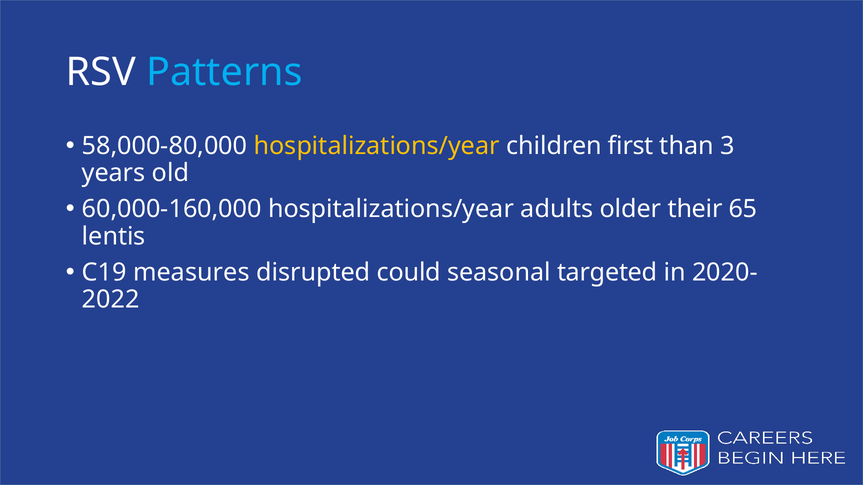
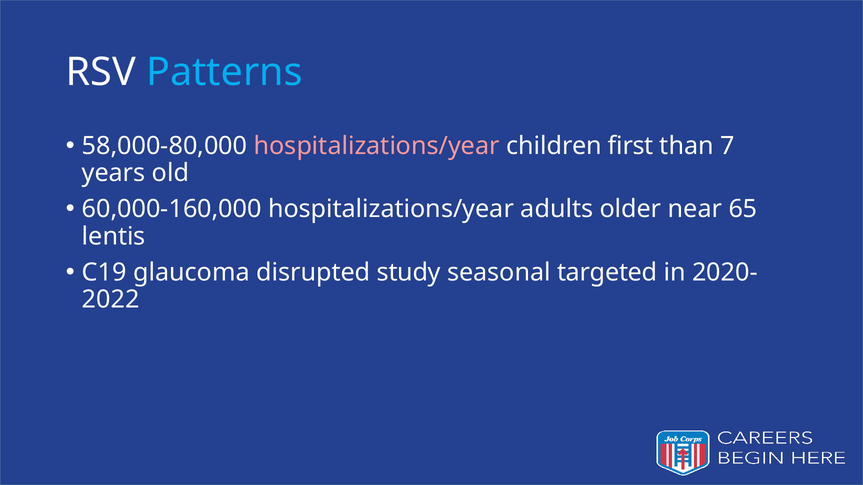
hospitalizations/year at (377, 146) colour: yellow -> pink
3: 3 -> 7
their: their -> near
measures: measures -> glaucoma
could: could -> study
